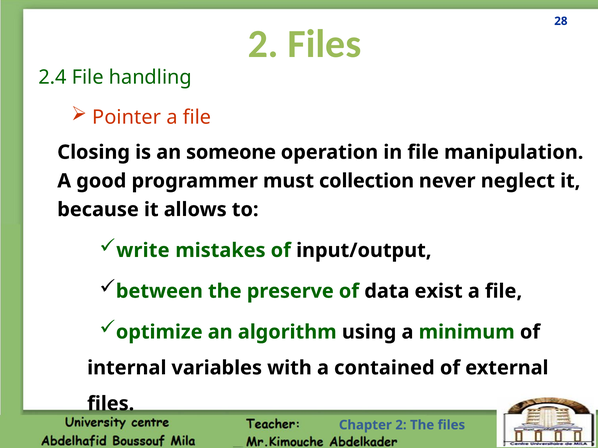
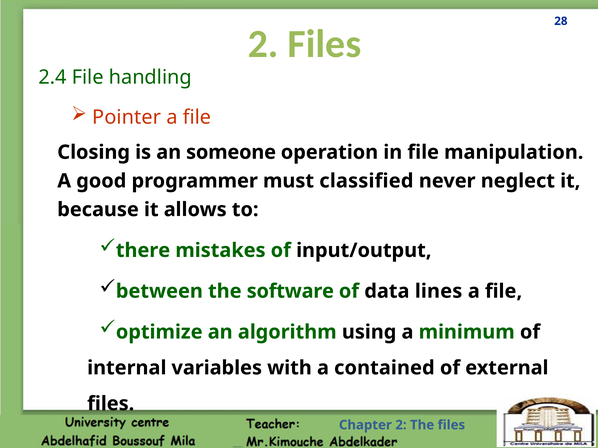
collection: collection -> classified
write: write -> there
preserve: preserve -> software
exist: exist -> lines
